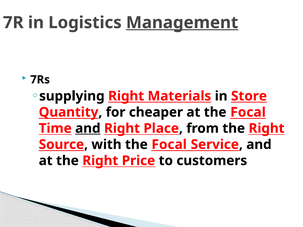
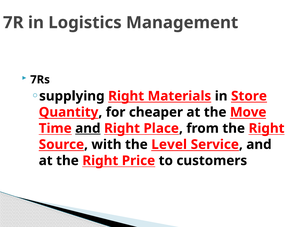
Management underline: present -> none
at the Focal: Focal -> Move
with the Focal: Focal -> Level
